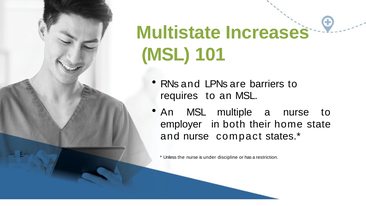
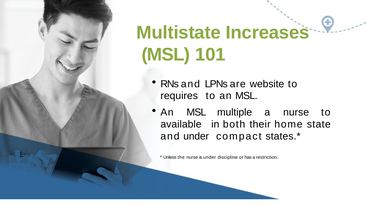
barriers: barriers -> website
employer: employer -> available
and nurse: nurse -> under
